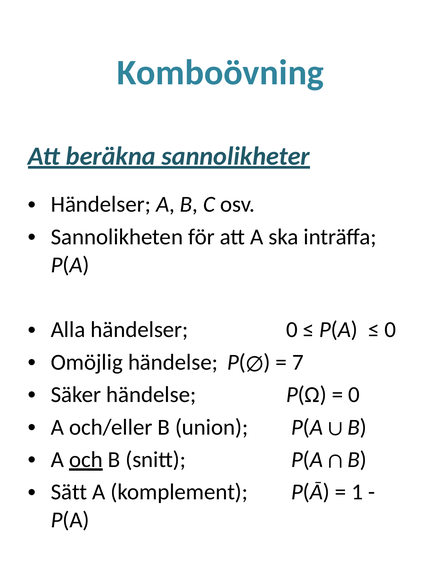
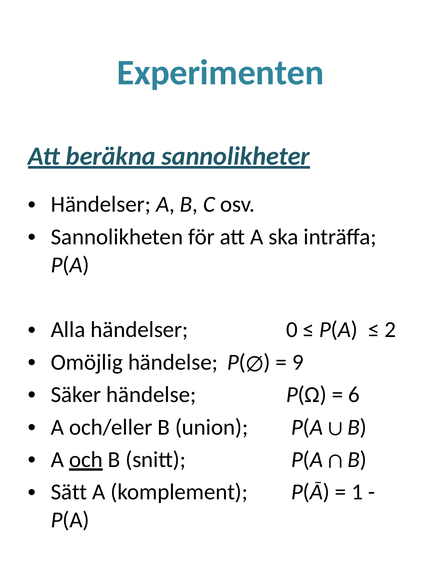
Komboövning: Komboövning -> Experimenten
0 at (390, 330): 0 -> 2
7: 7 -> 9
0 at (354, 395): 0 -> 6
